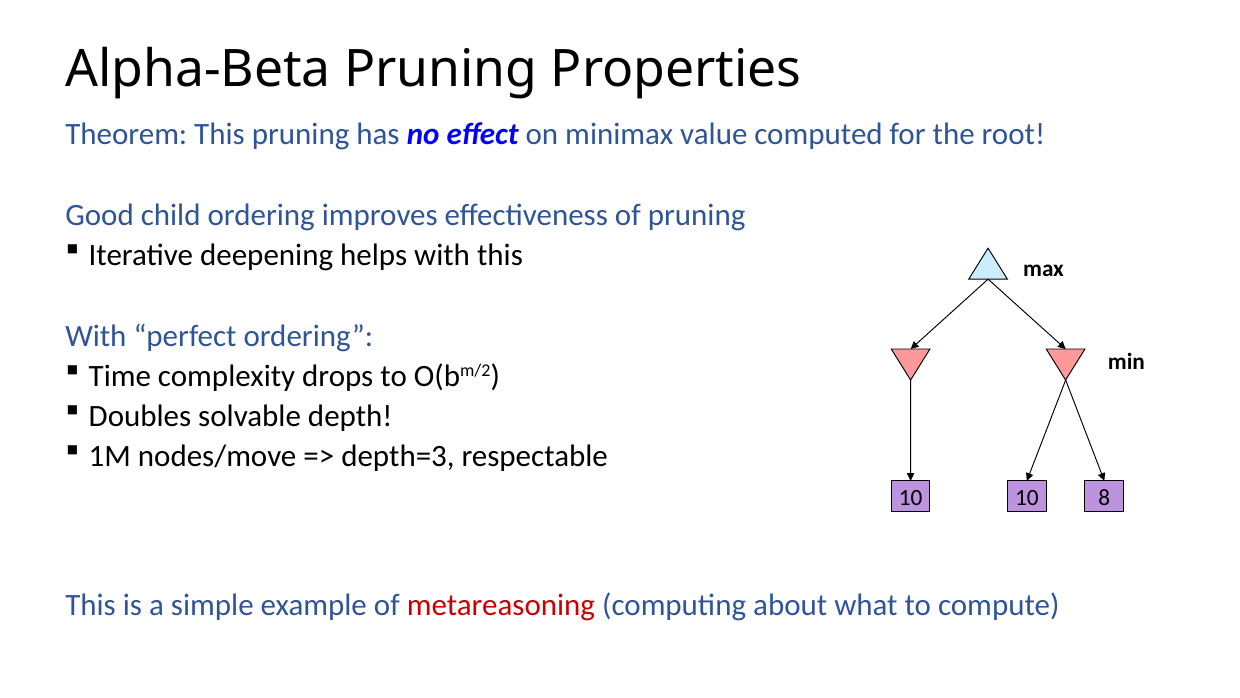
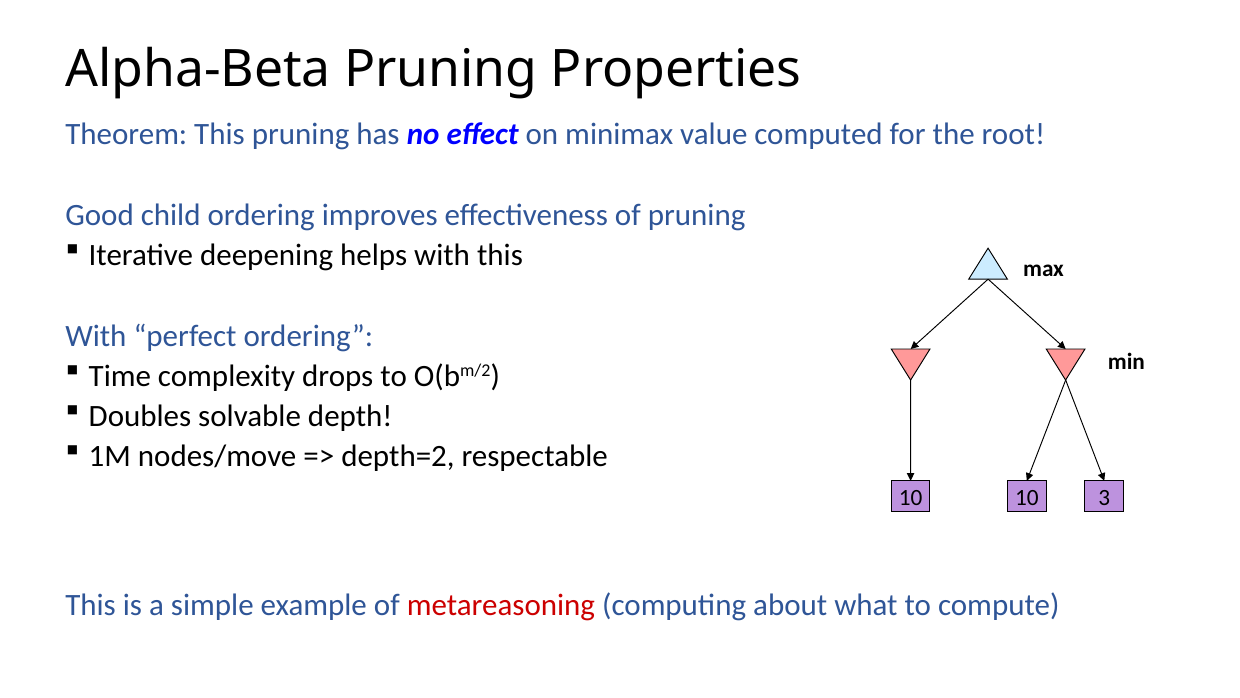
depth=3: depth=3 -> depth=2
8: 8 -> 3
